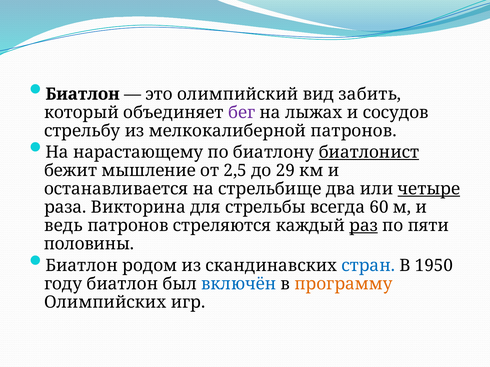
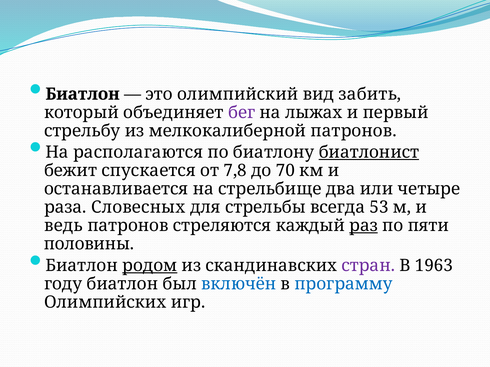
сосудов: сосудов -> первый
нарастающему: нарастающему -> располагаются
мышление: мышление -> спускается
2,5: 2,5 -> 7,8
29: 29 -> 70
четыре underline: present -> none
Викторина: Викторина -> Словесных
60: 60 -> 53
родом underline: none -> present
стран colour: blue -> purple
1950: 1950 -> 1963
программу colour: orange -> blue
